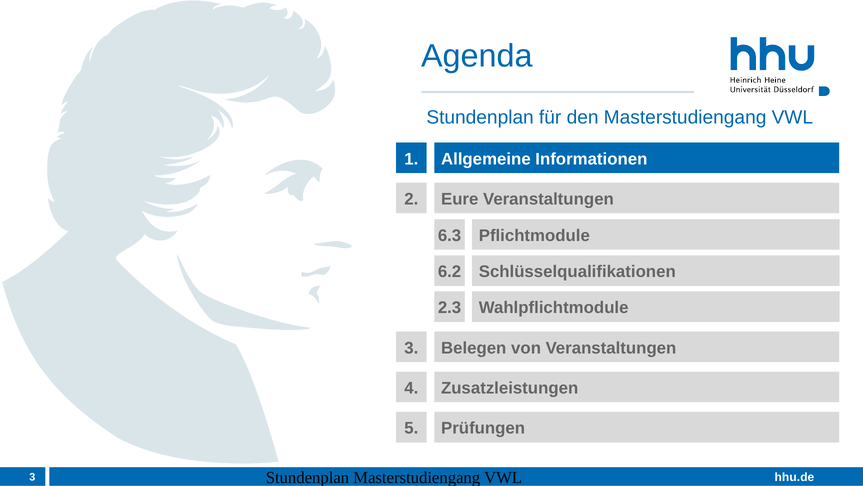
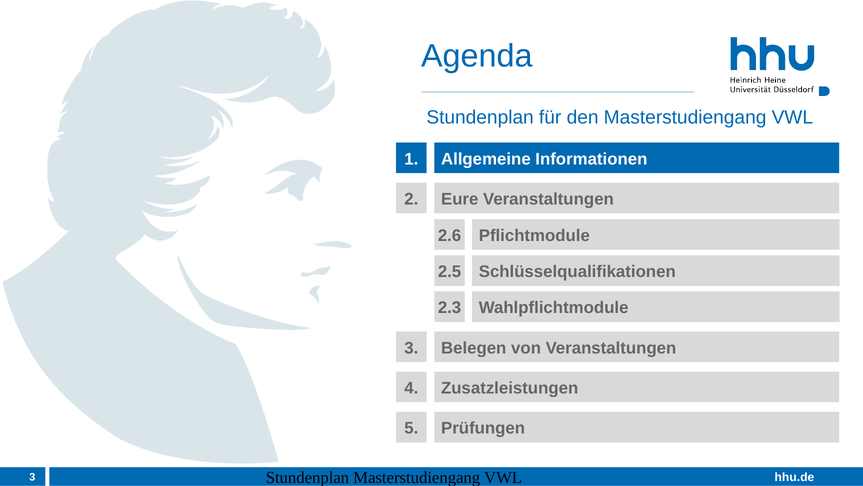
6.3: 6.3 -> 2.6
6.2: 6.2 -> 2.5
